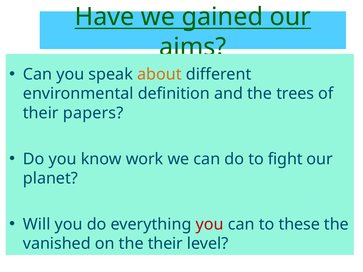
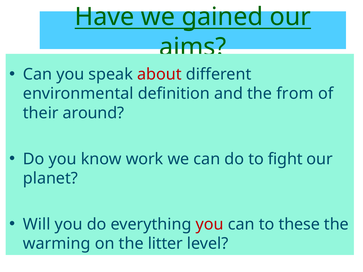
about colour: orange -> red
trees: trees -> from
papers: papers -> around
vanished: vanished -> warming
the their: their -> litter
